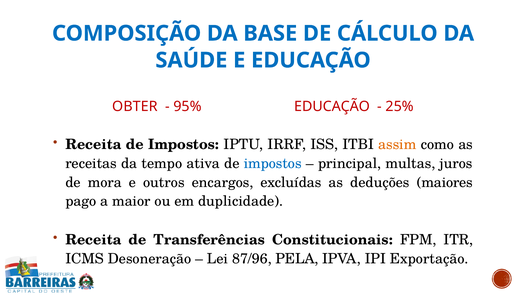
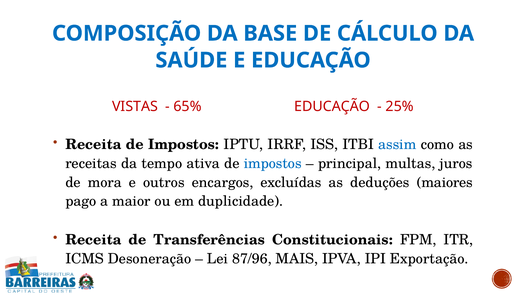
OBTER: OBTER -> VISTAS
95%: 95% -> 65%
assim colour: orange -> blue
PELA: PELA -> MAIS
